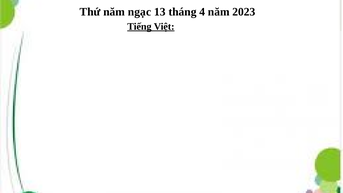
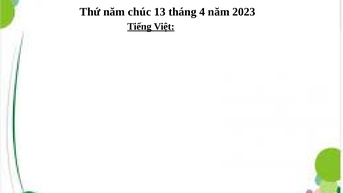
ngạc: ngạc -> chúc
